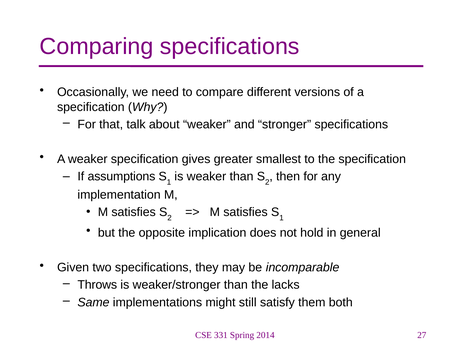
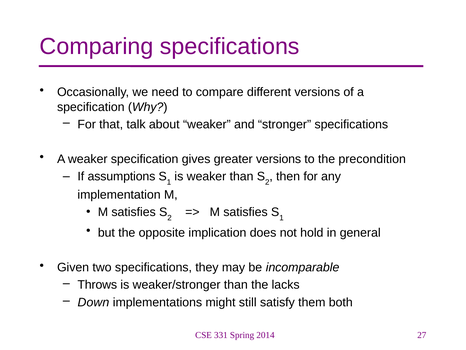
greater smallest: smallest -> versions
the specification: specification -> precondition
Same: Same -> Down
